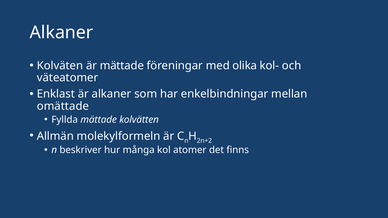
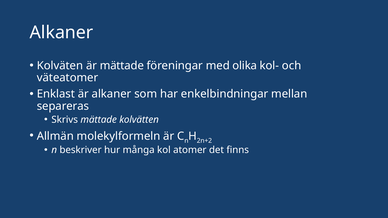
omättade: omättade -> separeras
Fyllda: Fyllda -> Skrivs
